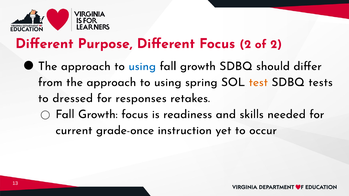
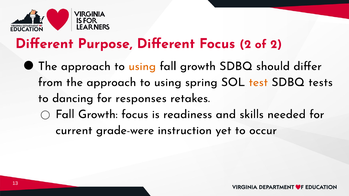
using at (142, 66) colour: blue -> orange
dressed: dressed -> dancing
grade-once: grade-once -> grade-were
